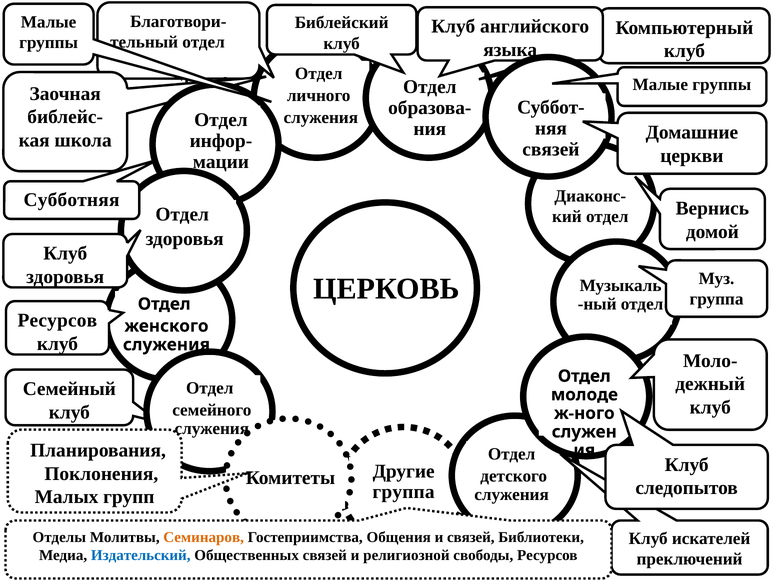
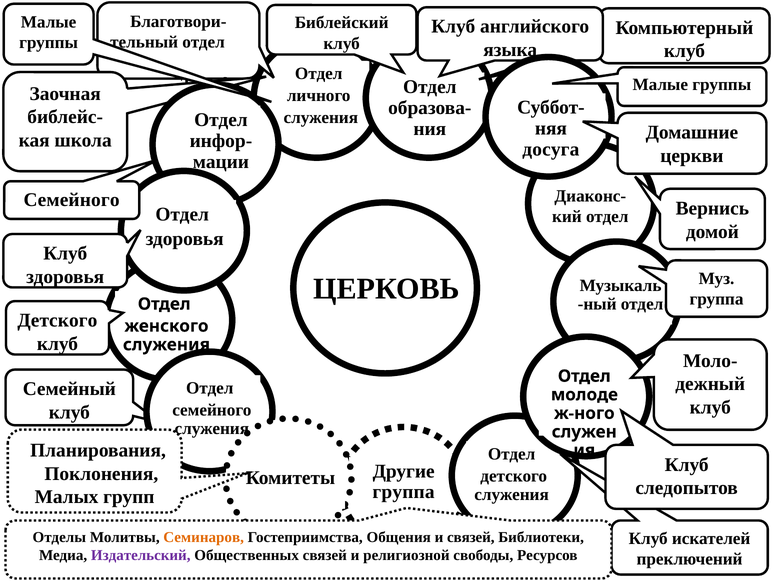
связей at (551, 149): связей -> досуга
Субботняя at (72, 200): Субботняя -> Семейного
Ресурсов at (57, 321): Ресурсов -> Детского
Издательский colour: blue -> purple
